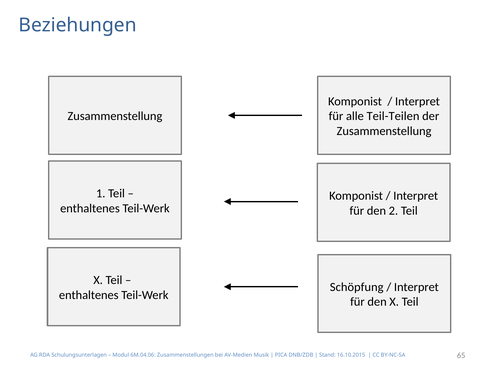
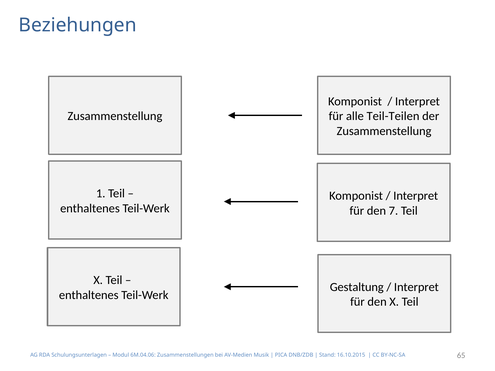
2: 2 -> 7
Schöpfung: Schöpfung -> Gestaltung
